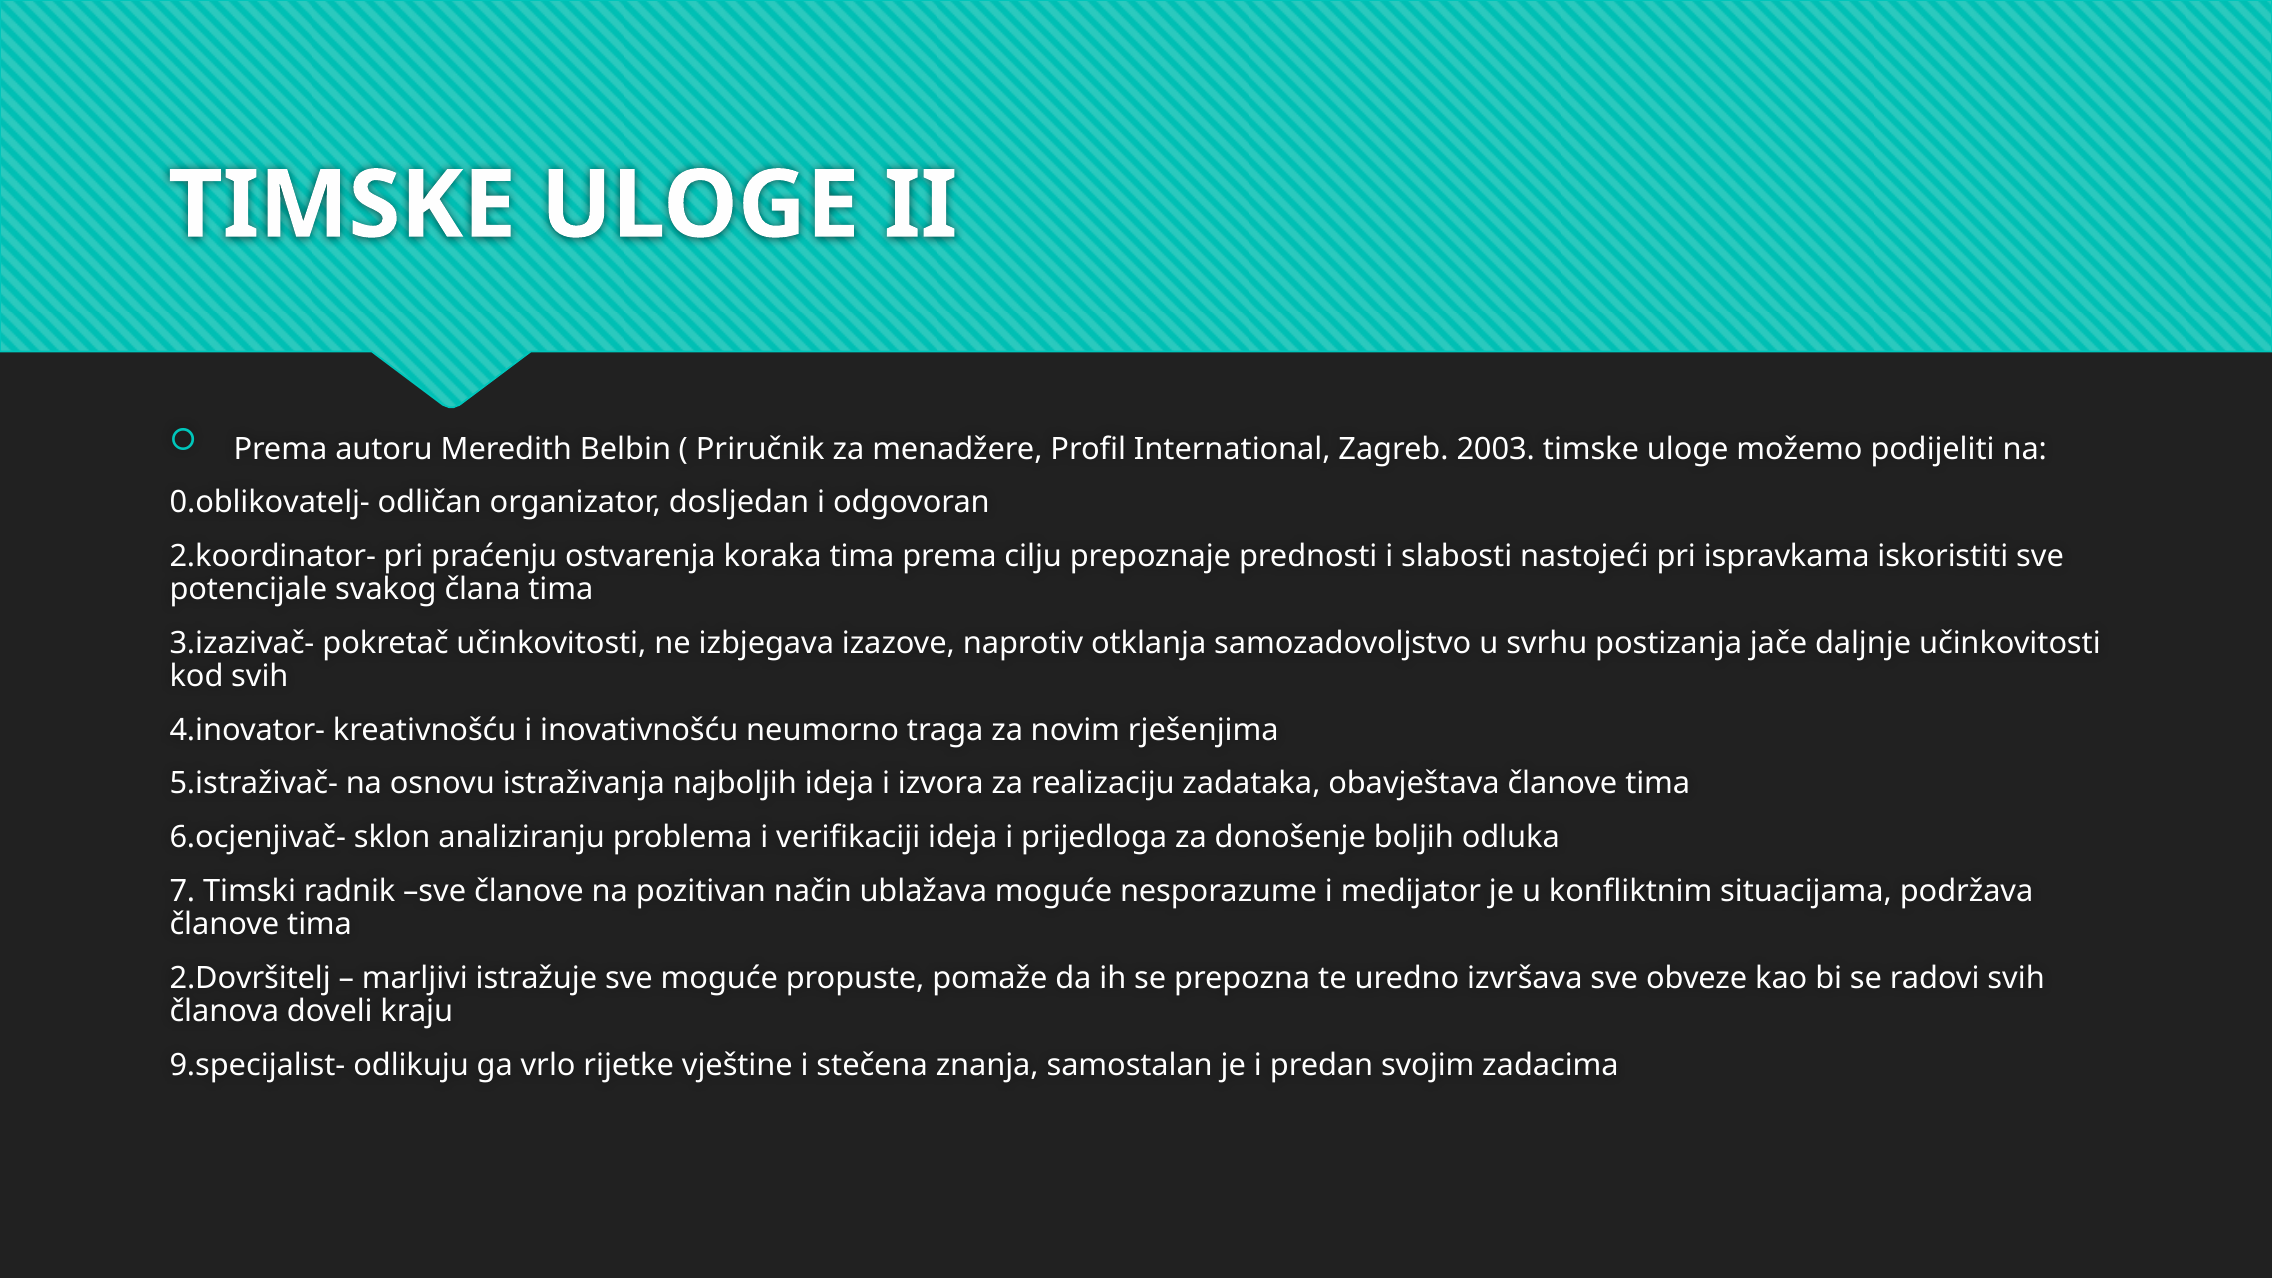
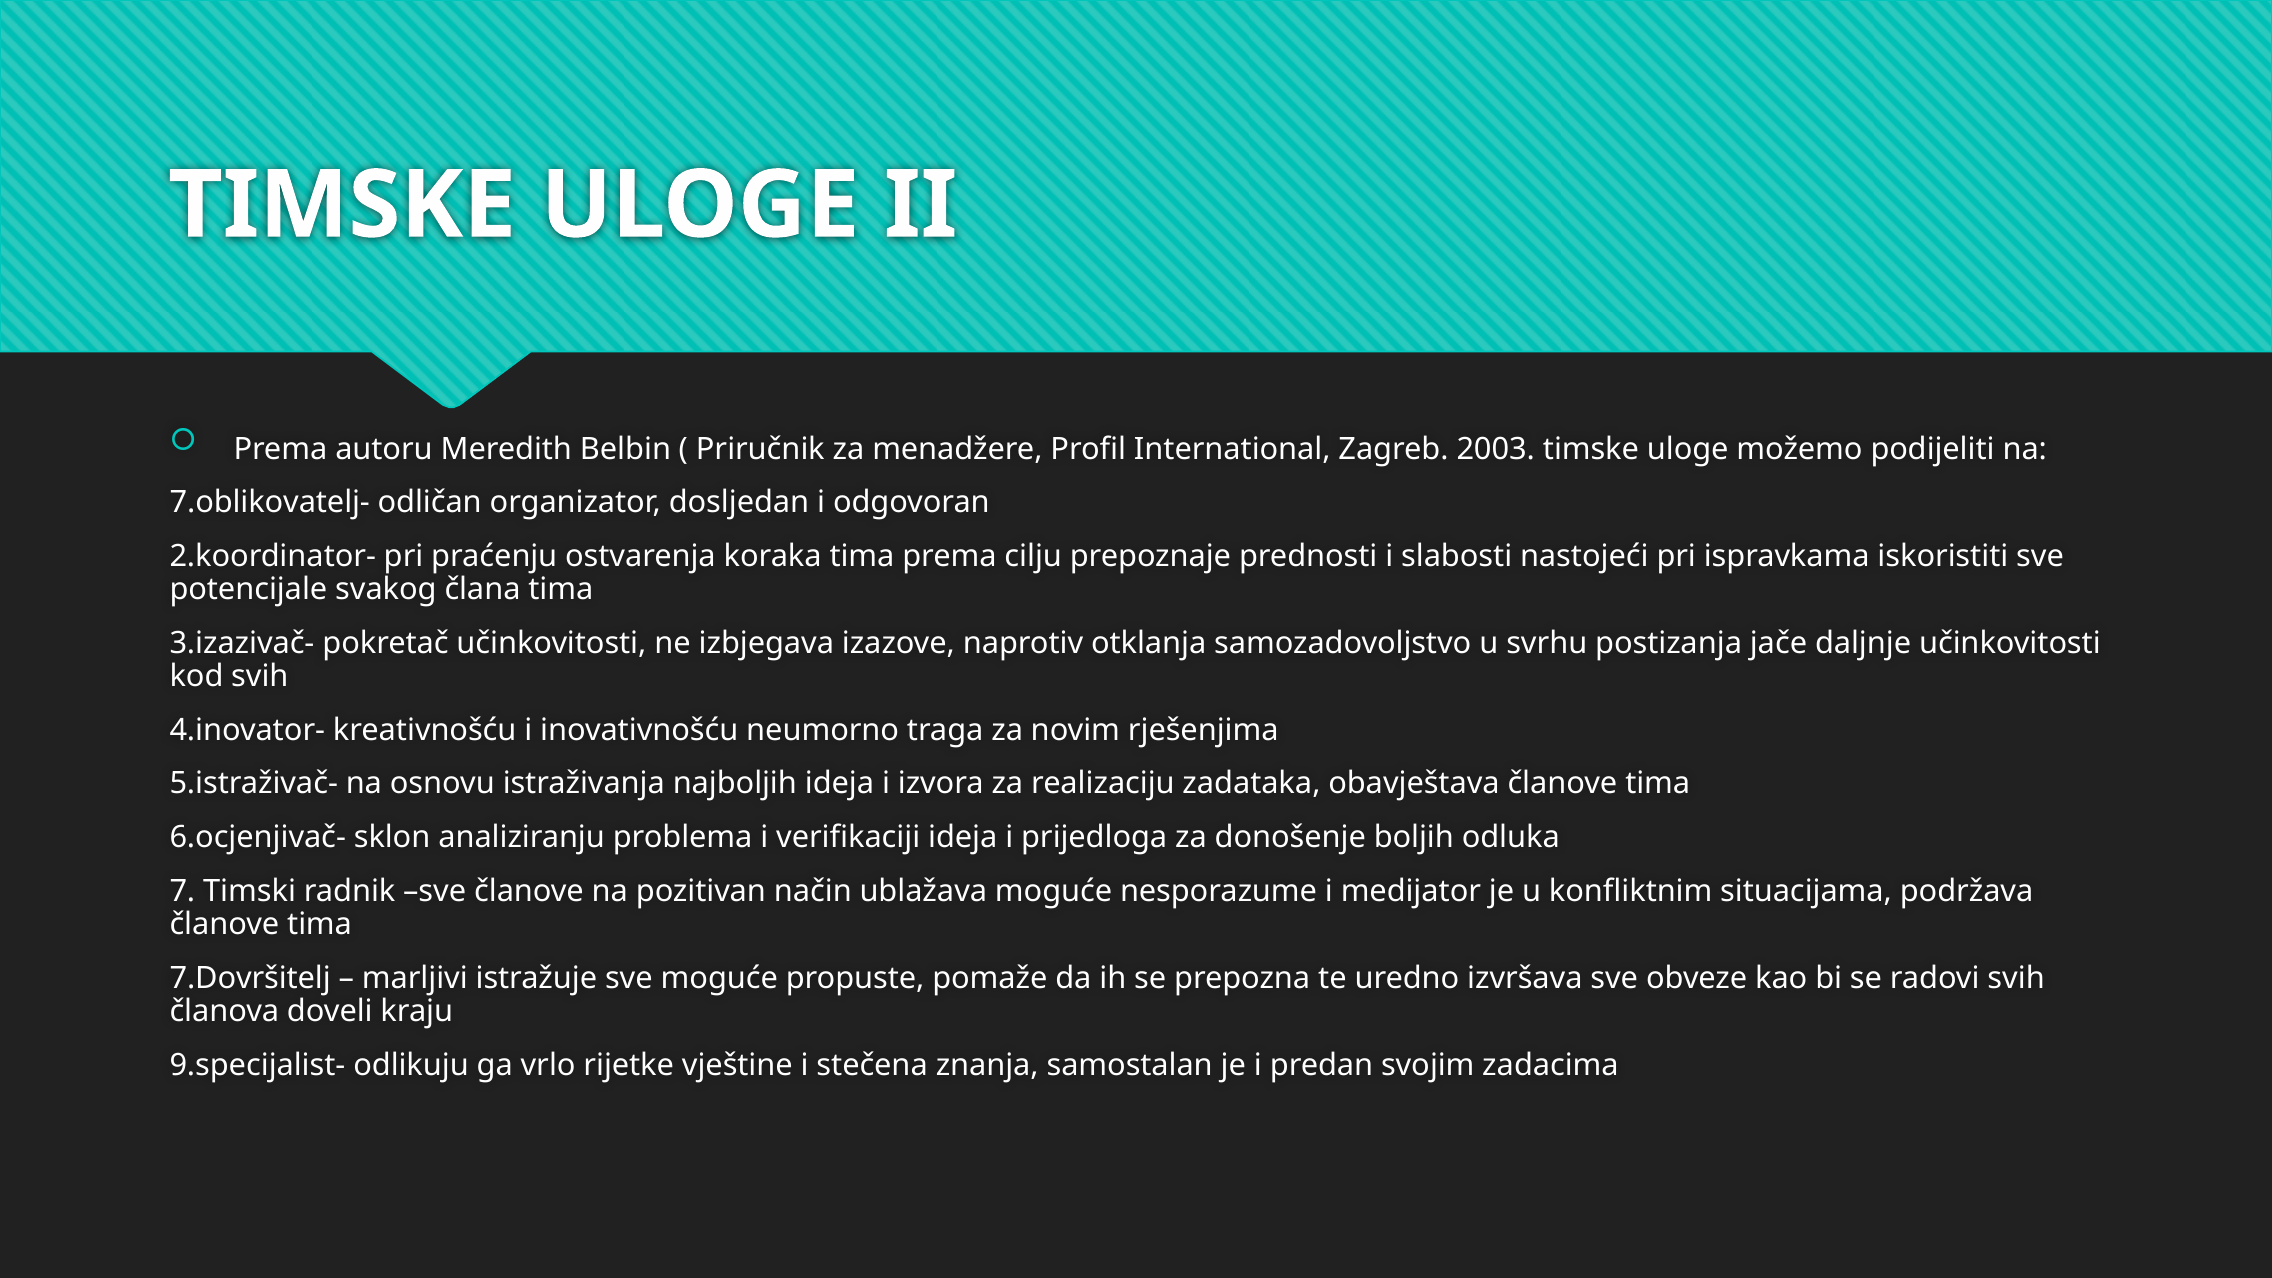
0.oblikovatelj-: 0.oblikovatelj- -> 7.oblikovatelj-
2.Dovršitelj: 2.Dovršitelj -> 7.Dovršitelj
